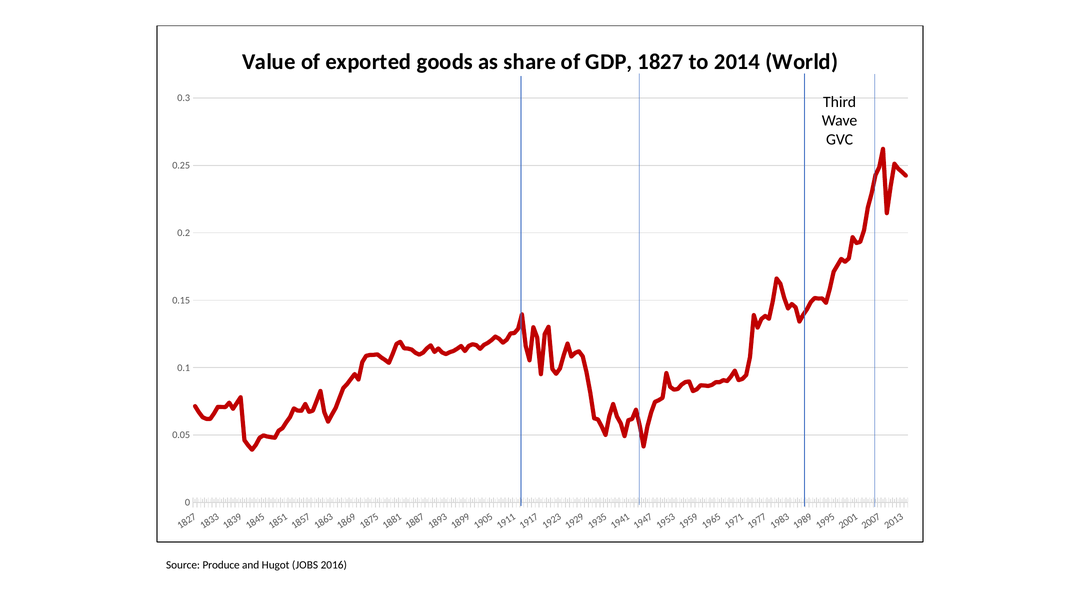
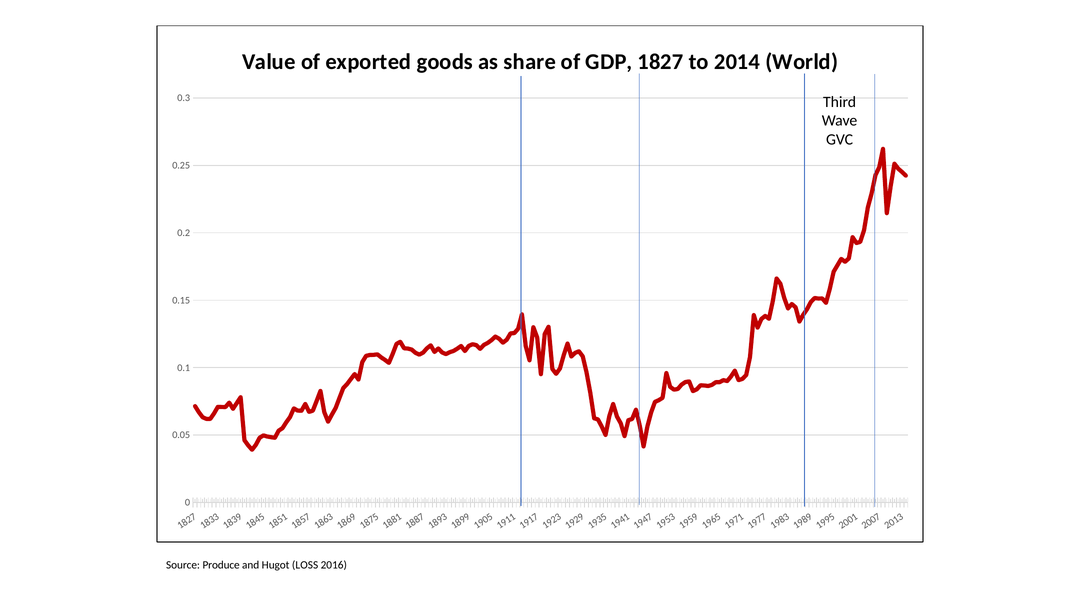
JOBS: JOBS -> LOSS
